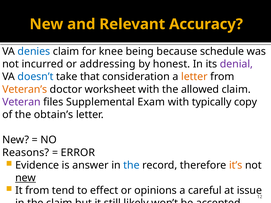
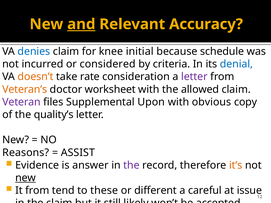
and underline: none -> present
being: being -> initial
addressing: addressing -> considered
honest: honest -> criteria
denial colour: purple -> blue
doesn’t colour: blue -> orange
that: that -> rate
letter at (194, 77) colour: orange -> purple
Exam: Exam -> Upon
typically: typically -> obvious
obtain’s: obtain’s -> quality’s
ERROR: ERROR -> ASSIST
the at (131, 165) colour: blue -> purple
effect: effect -> these
opinions: opinions -> different
